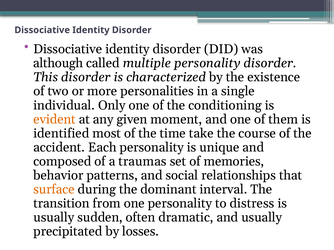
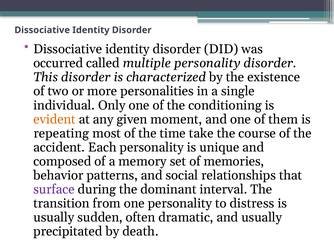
although: although -> occurred
identified: identified -> repeating
traumas: traumas -> memory
surface colour: orange -> purple
losses: losses -> death
